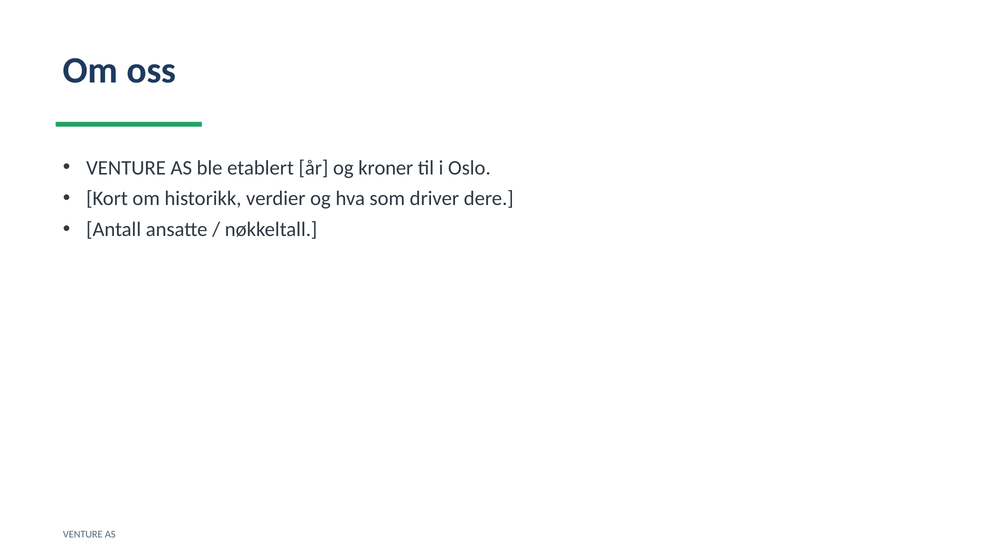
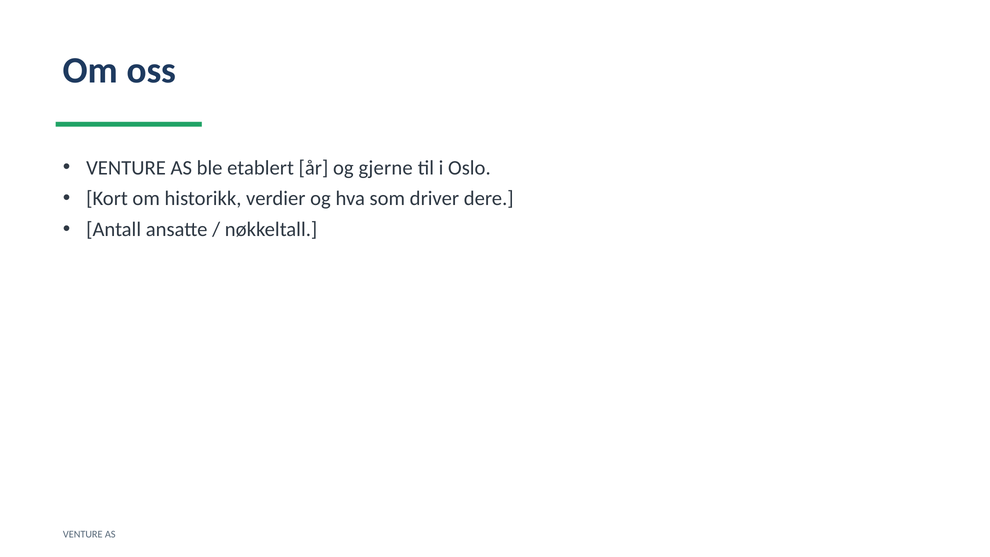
kroner: kroner -> gjerne
